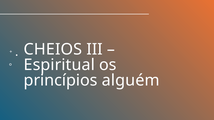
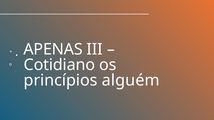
CHEIOS: CHEIOS -> APENAS
Espiritual: Espiritual -> Cotidiano
